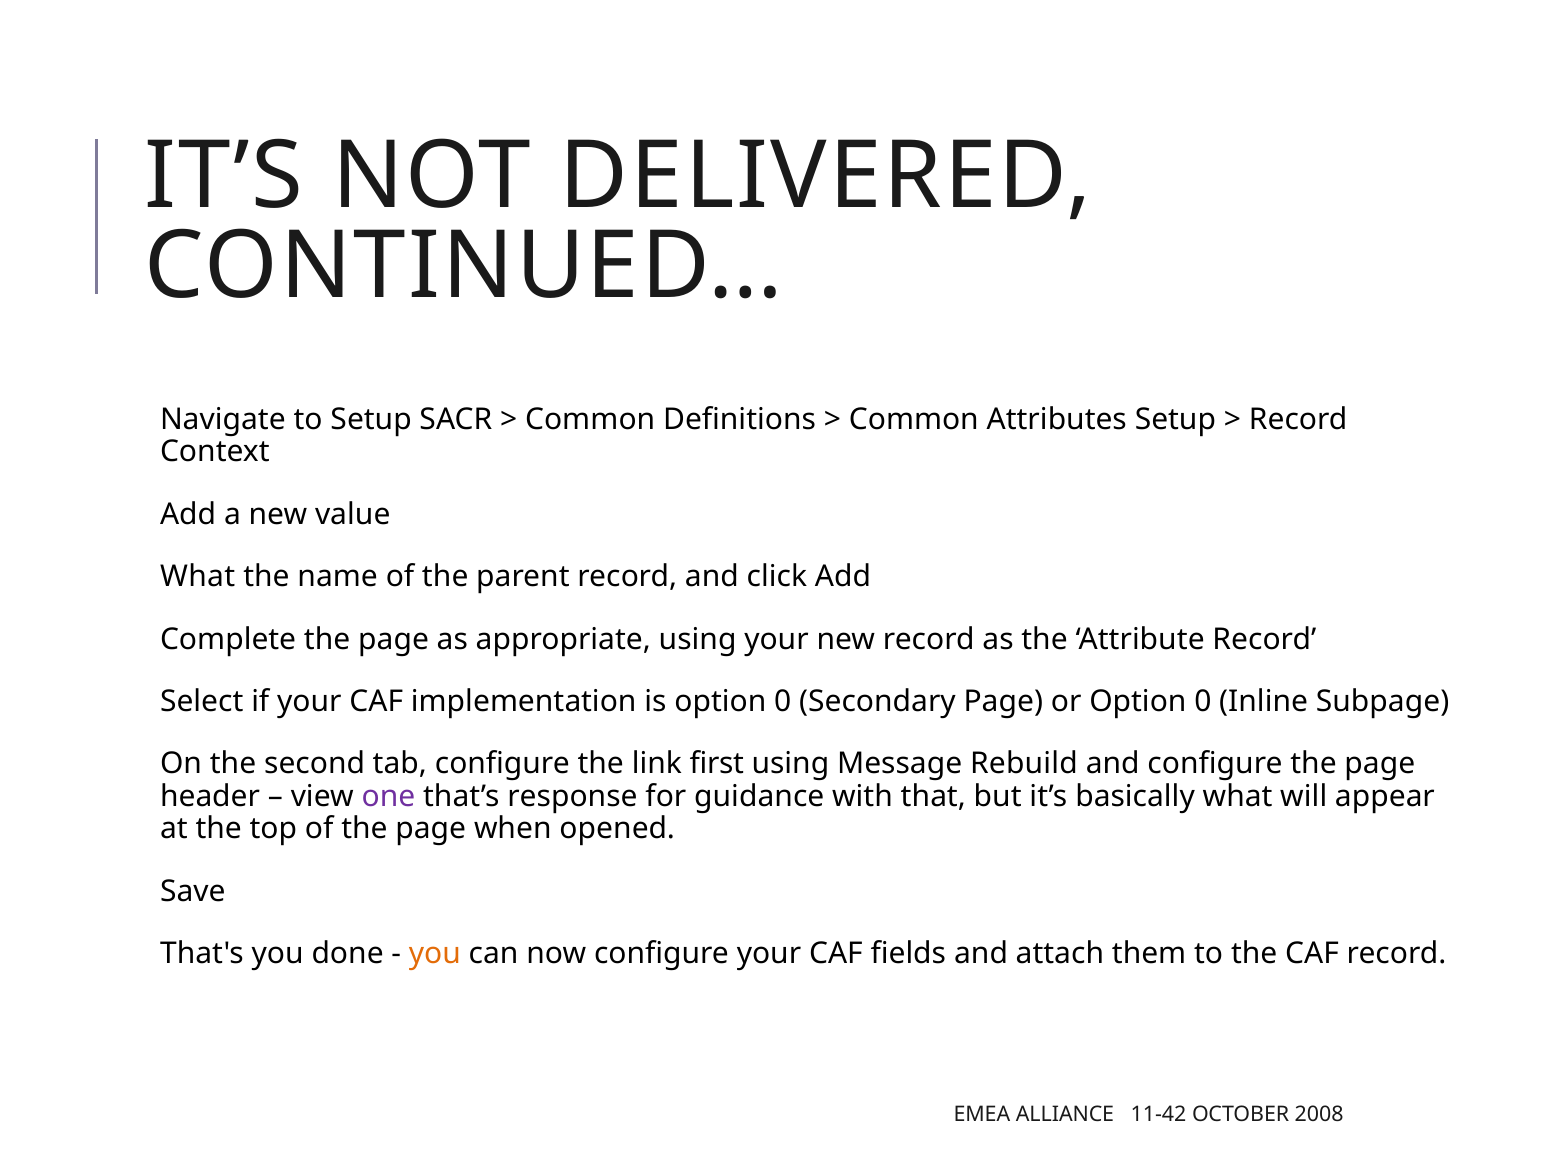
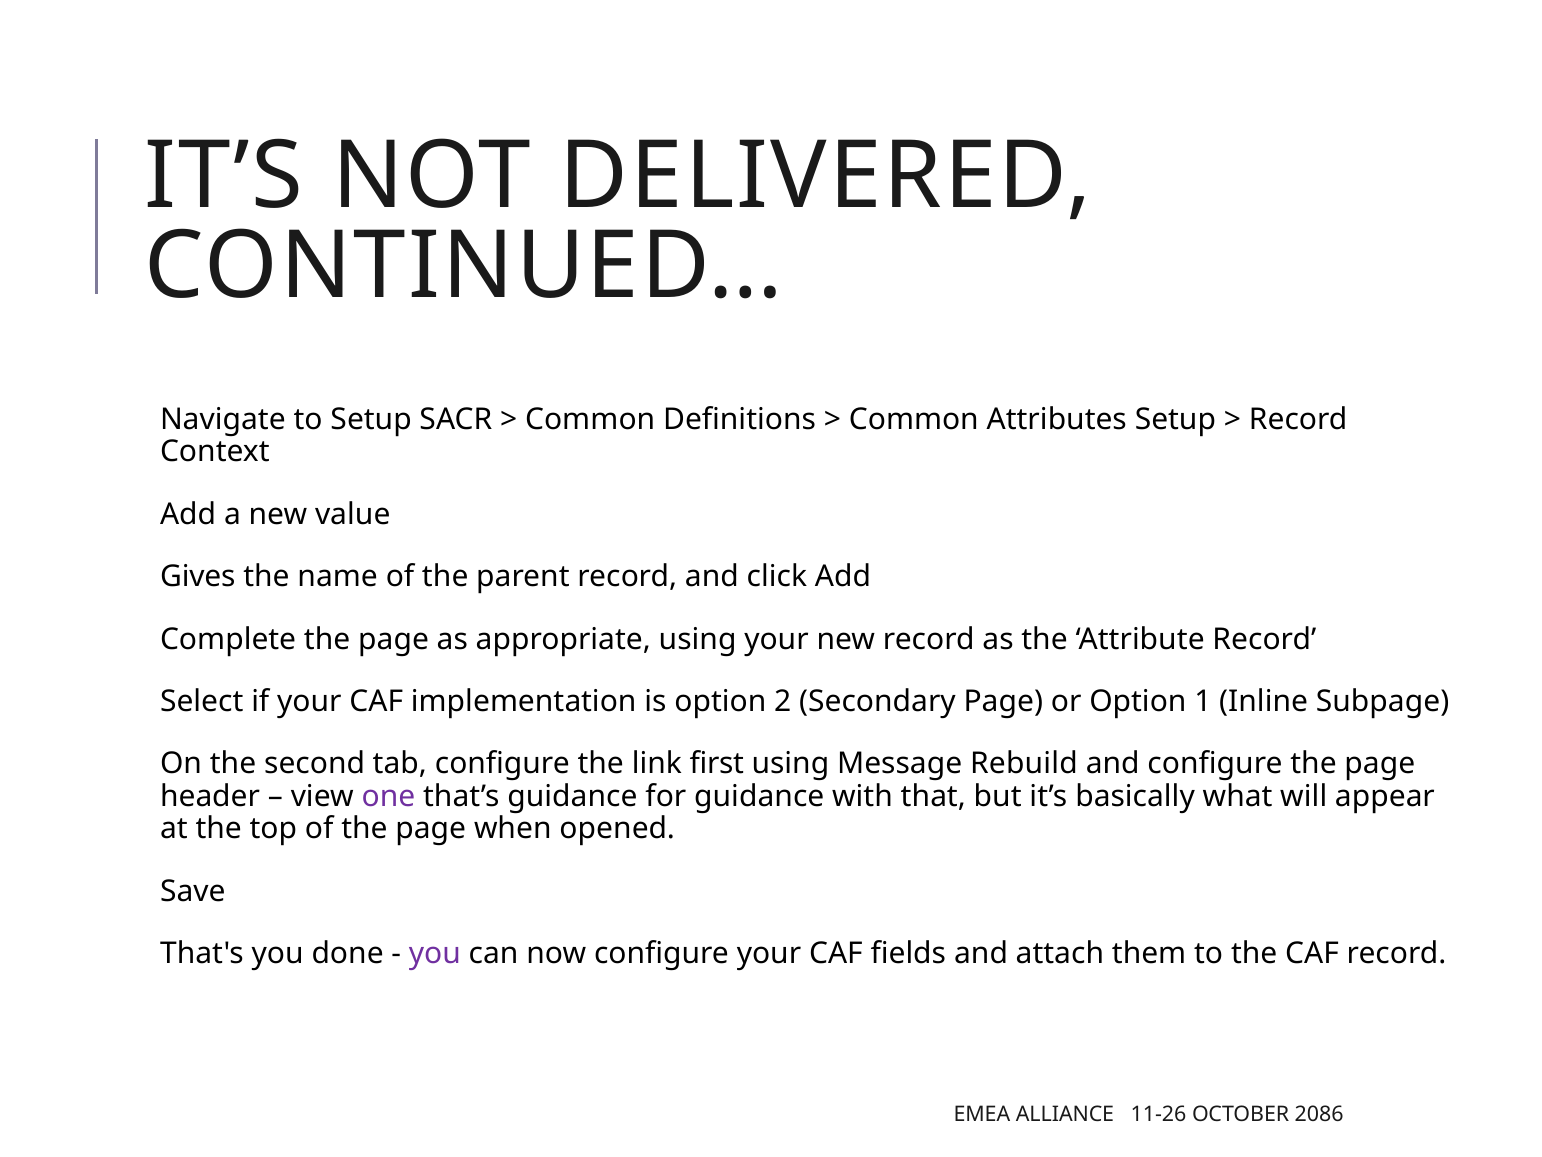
What at (198, 576): What -> Gives
is option 0: 0 -> 2
or Option 0: 0 -> 1
that’s response: response -> guidance
you at (435, 953) colour: orange -> purple
11-42: 11-42 -> 11-26
2008: 2008 -> 2086
